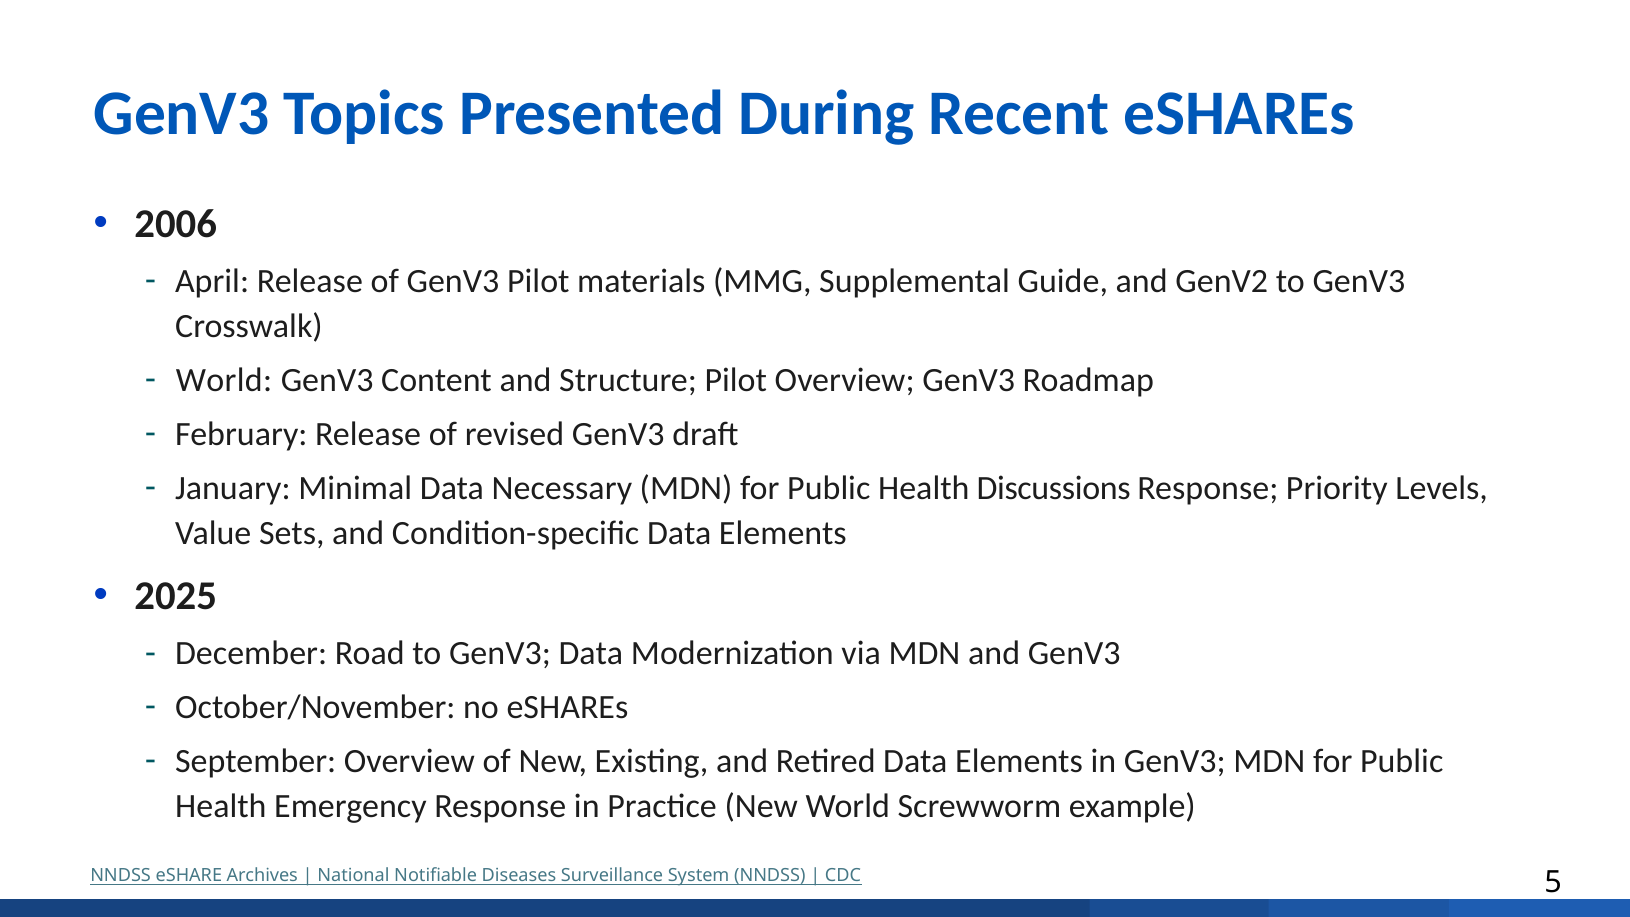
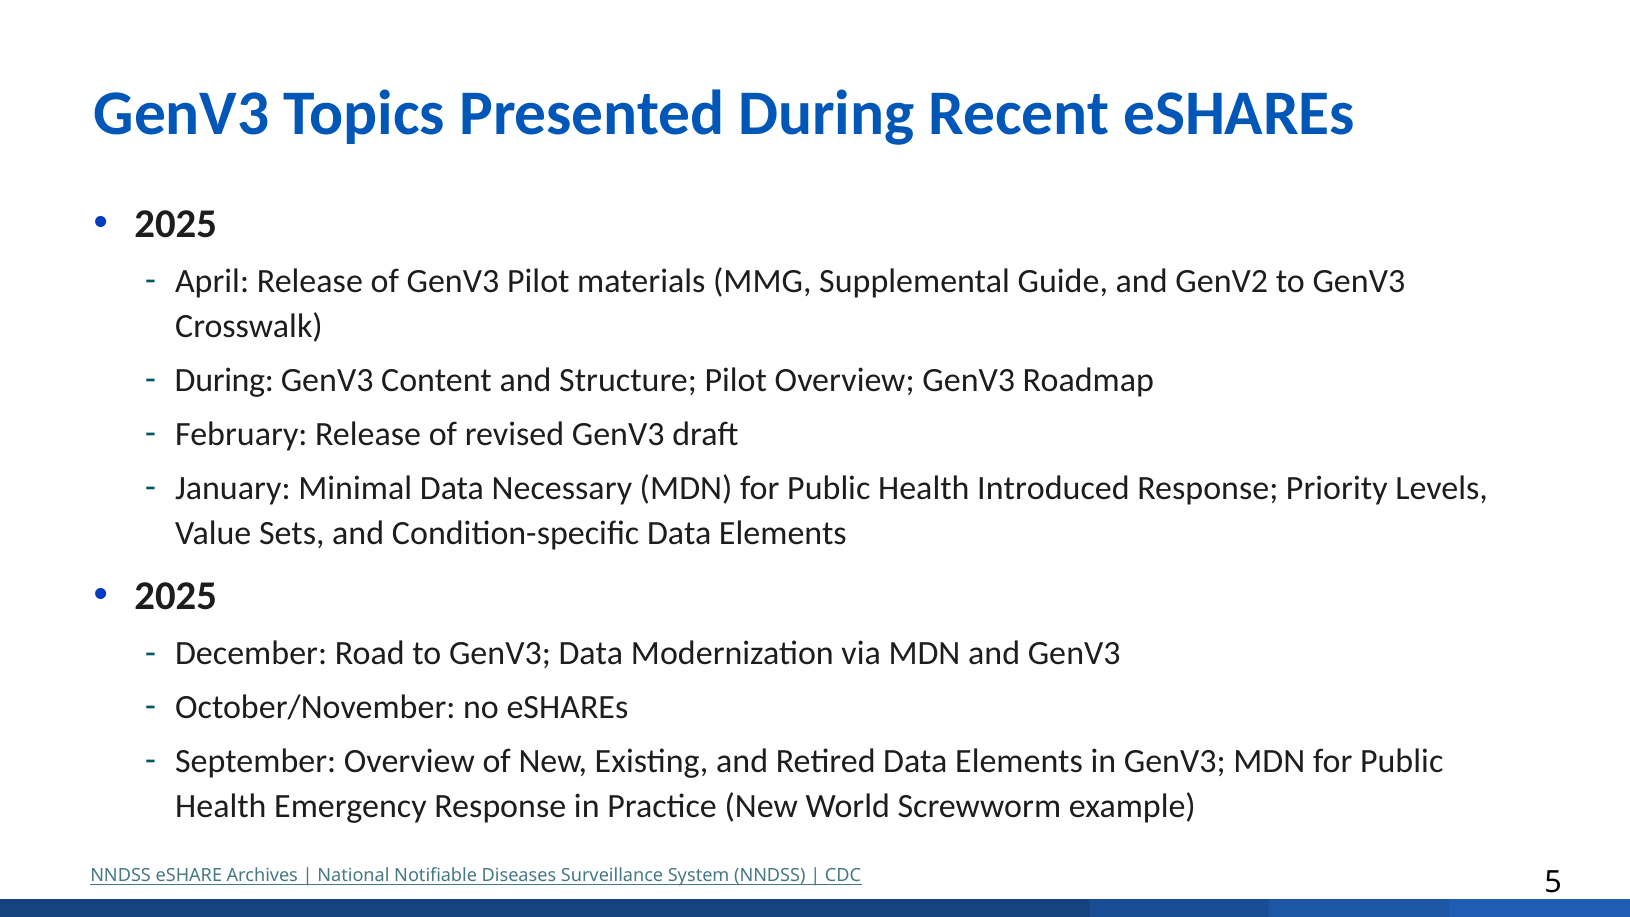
2006 at (176, 224): 2006 -> 2025
World at (224, 380): World -> During
Discussions: Discussions -> Introduced
